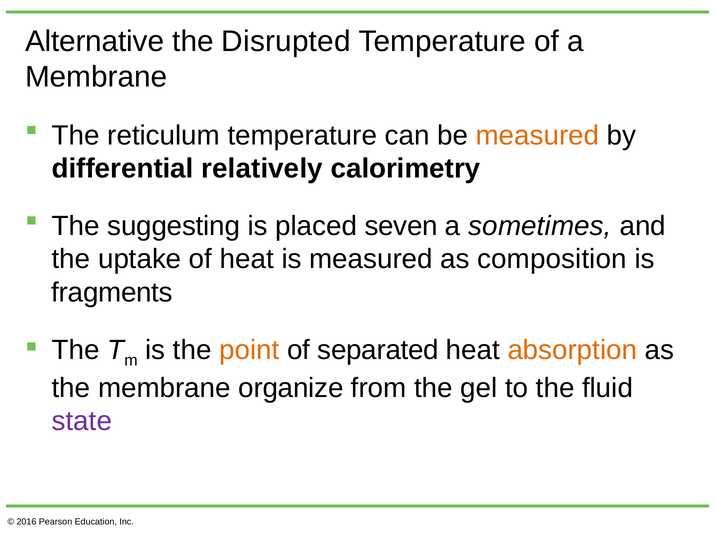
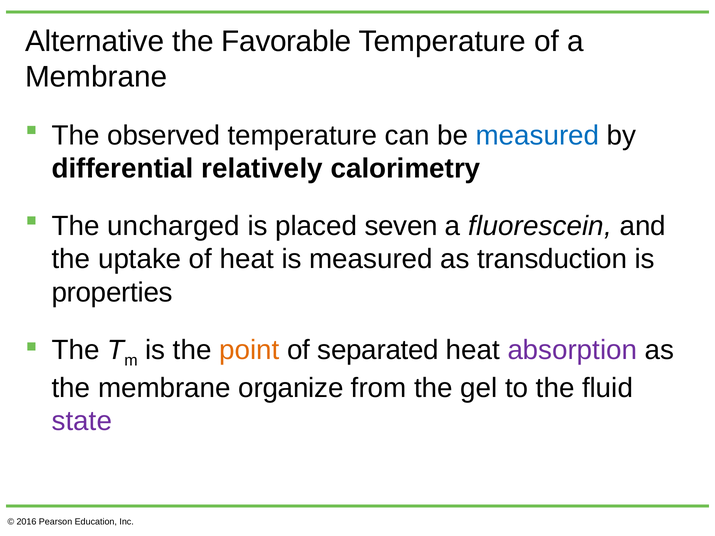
Disrupted: Disrupted -> Favorable
reticulum: reticulum -> observed
measured at (537, 135) colour: orange -> blue
suggesting: suggesting -> uncharged
sometimes: sometimes -> fluorescein
composition: composition -> transduction
fragments: fragments -> properties
absorption colour: orange -> purple
